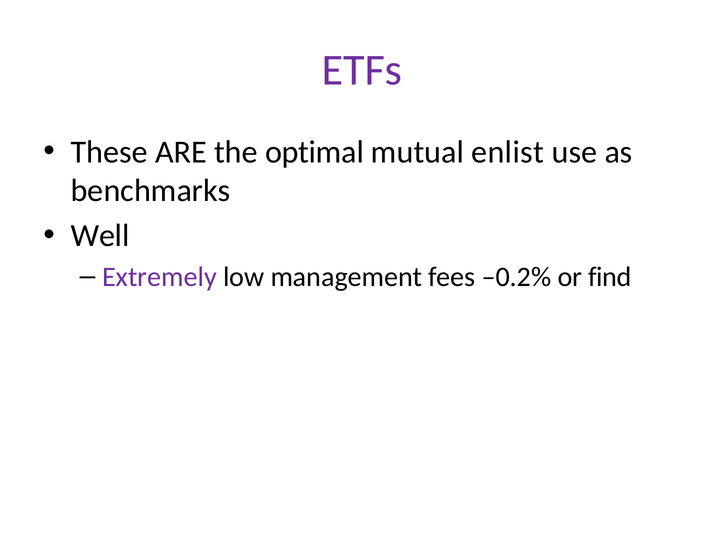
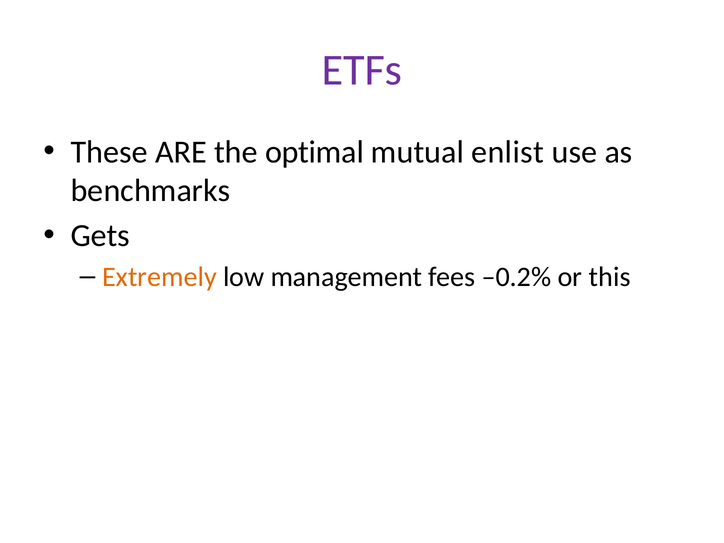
Well: Well -> Gets
Extremely colour: purple -> orange
find: find -> this
